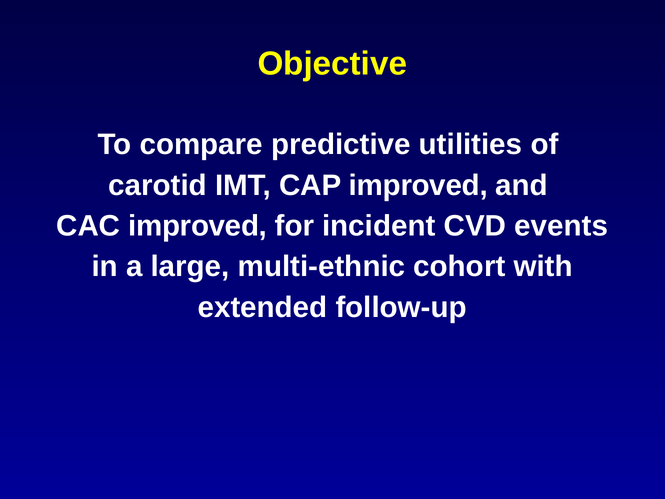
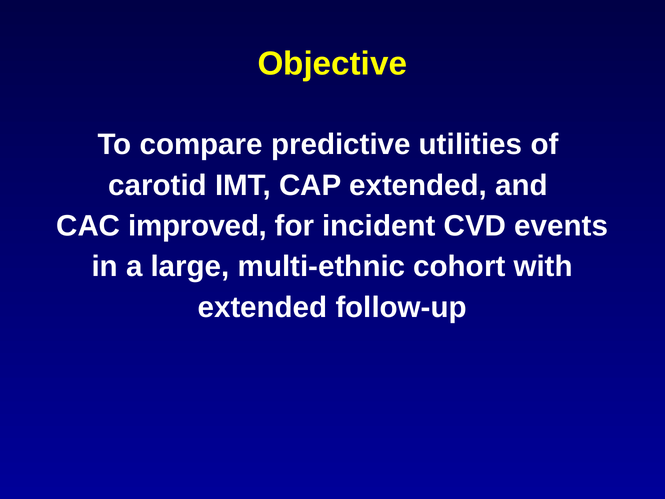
CAP improved: improved -> extended
